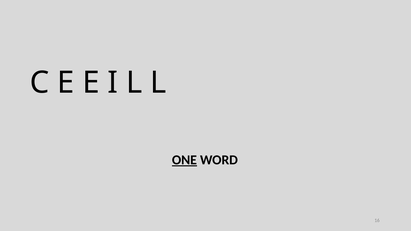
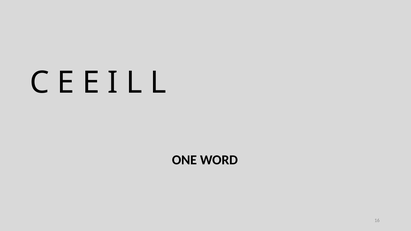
ONE underline: present -> none
